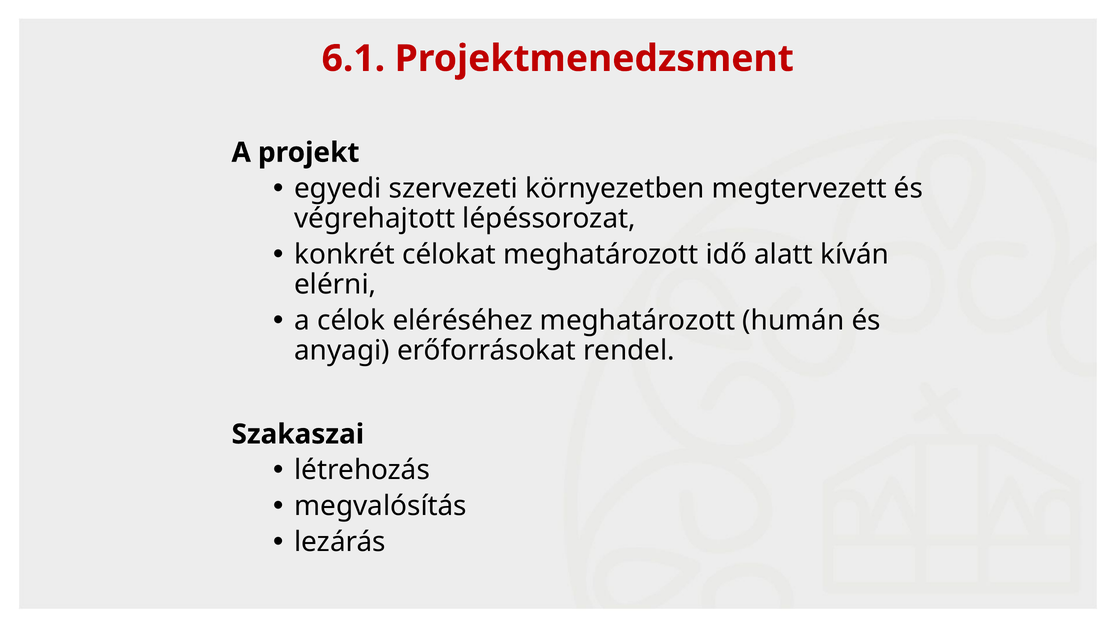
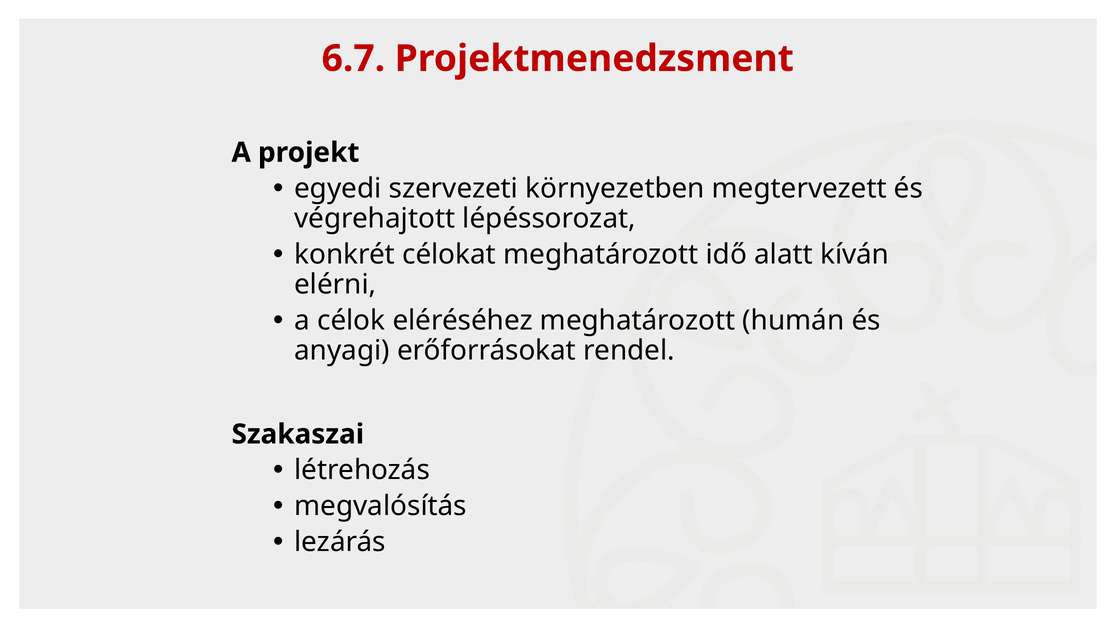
6.1: 6.1 -> 6.7
